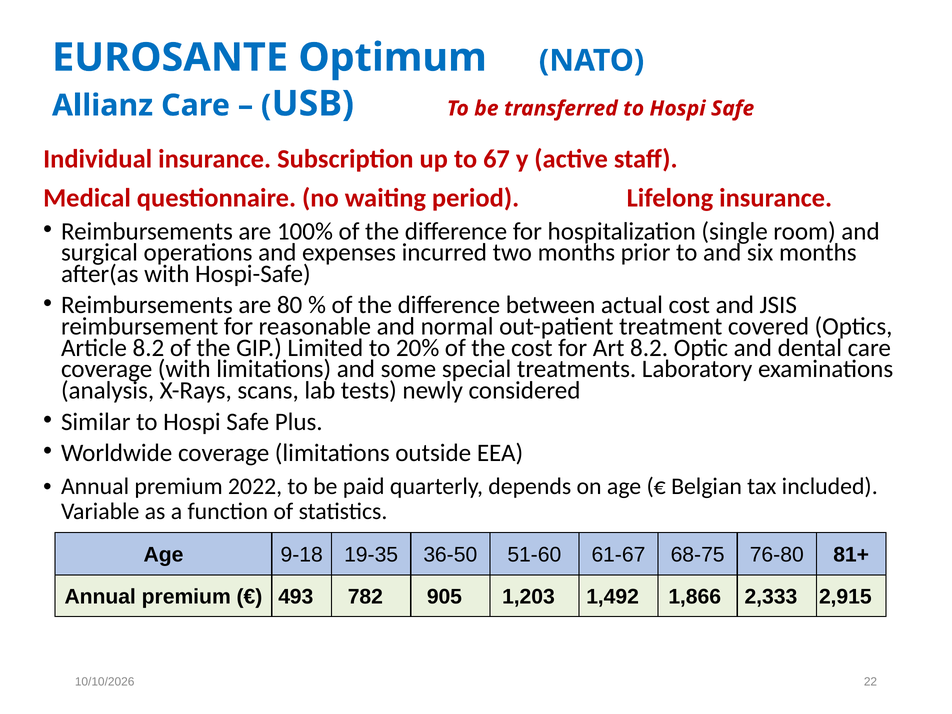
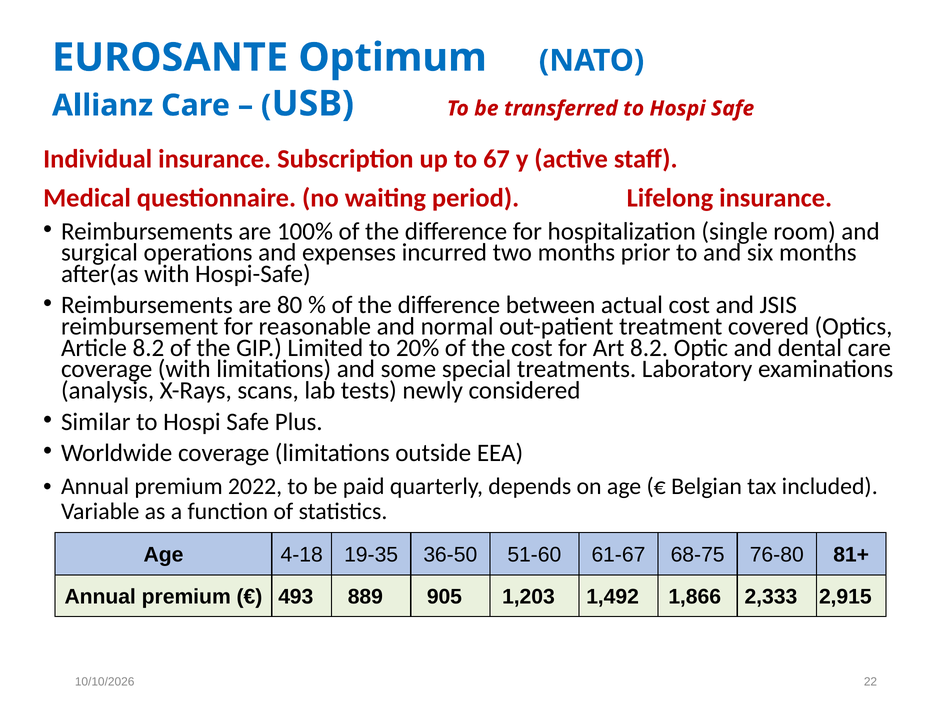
9-18: 9-18 -> 4-18
782: 782 -> 889
